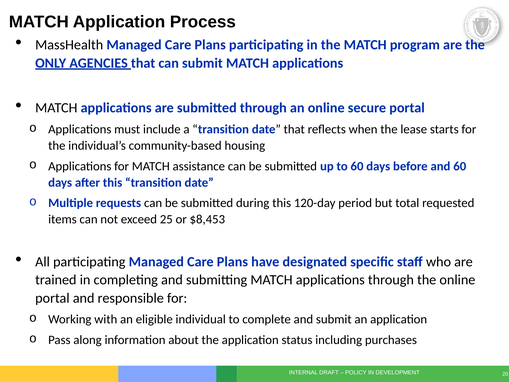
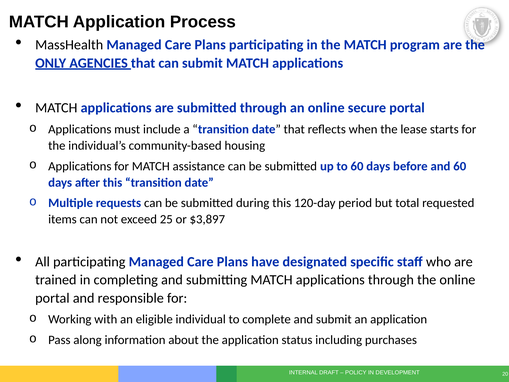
$8,453: $8,453 -> $3,897
